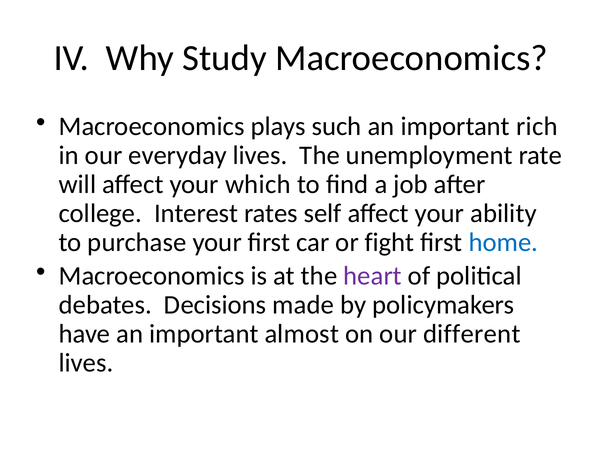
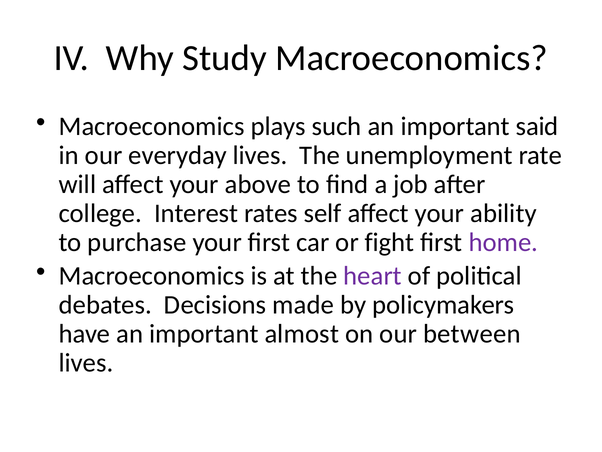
rich: rich -> said
which: which -> above
home colour: blue -> purple
different: different -> between
